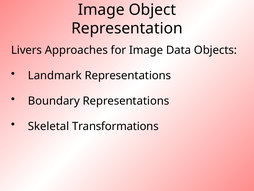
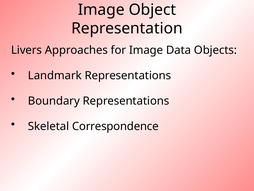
Transformations: Transformations -> Correspondence
